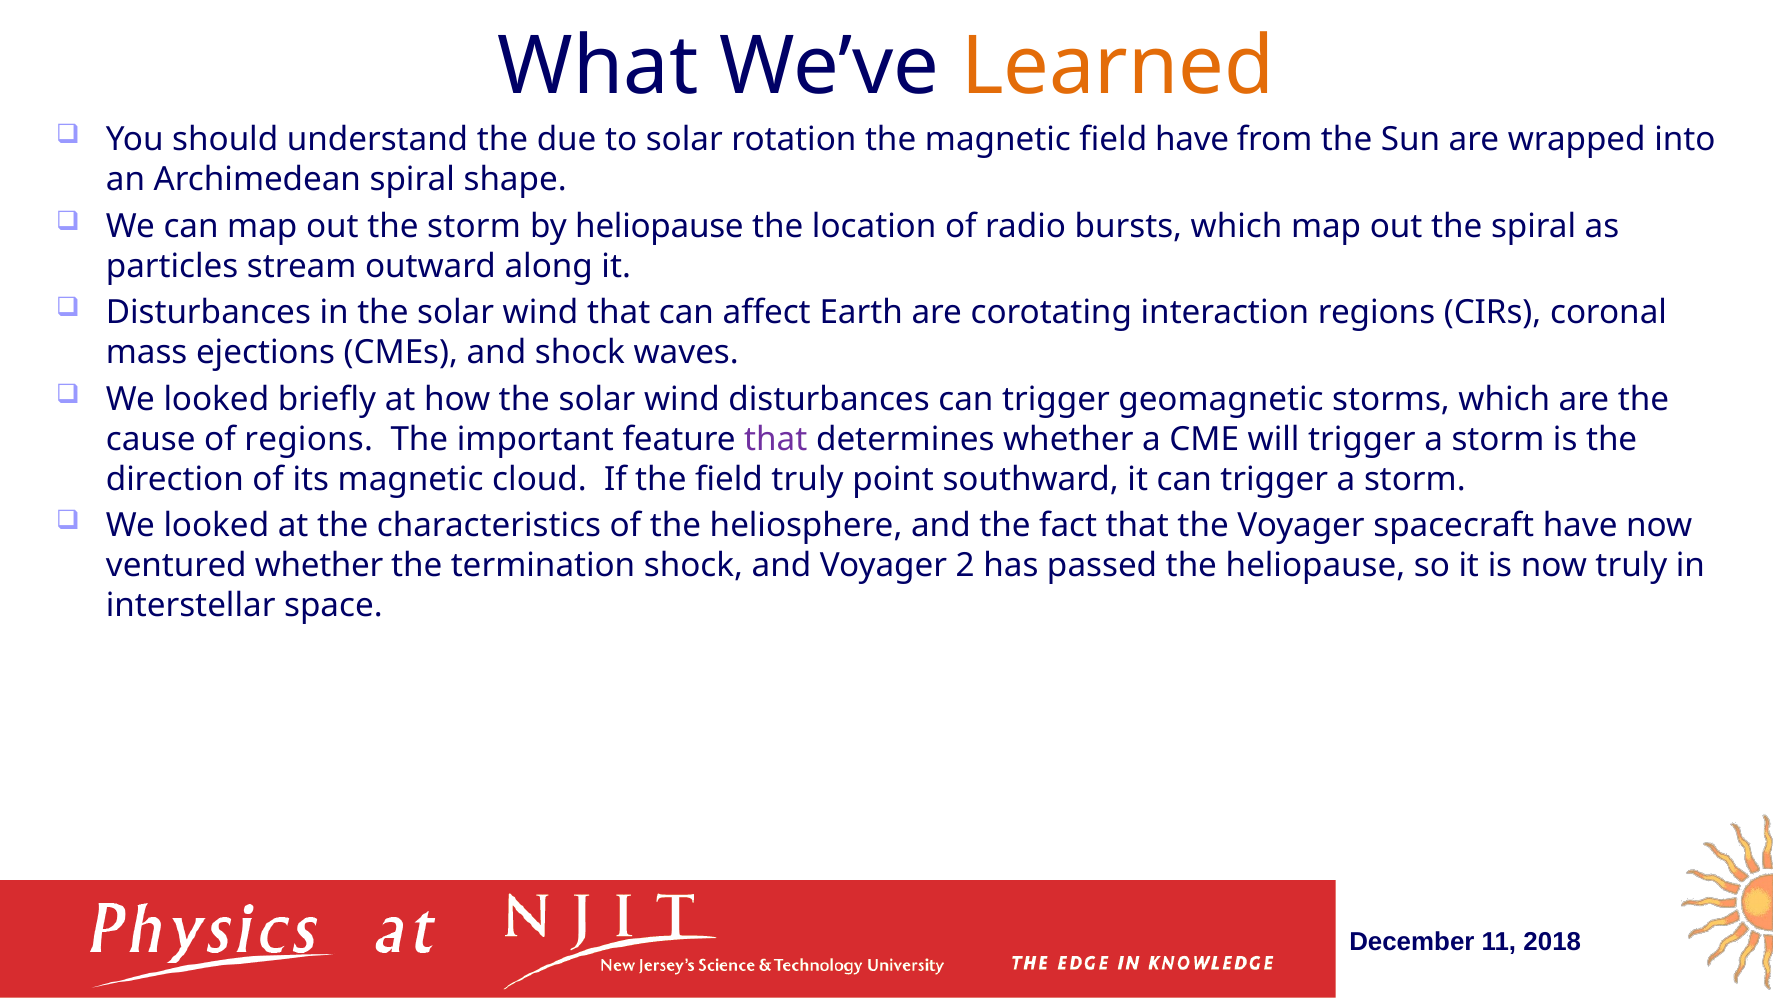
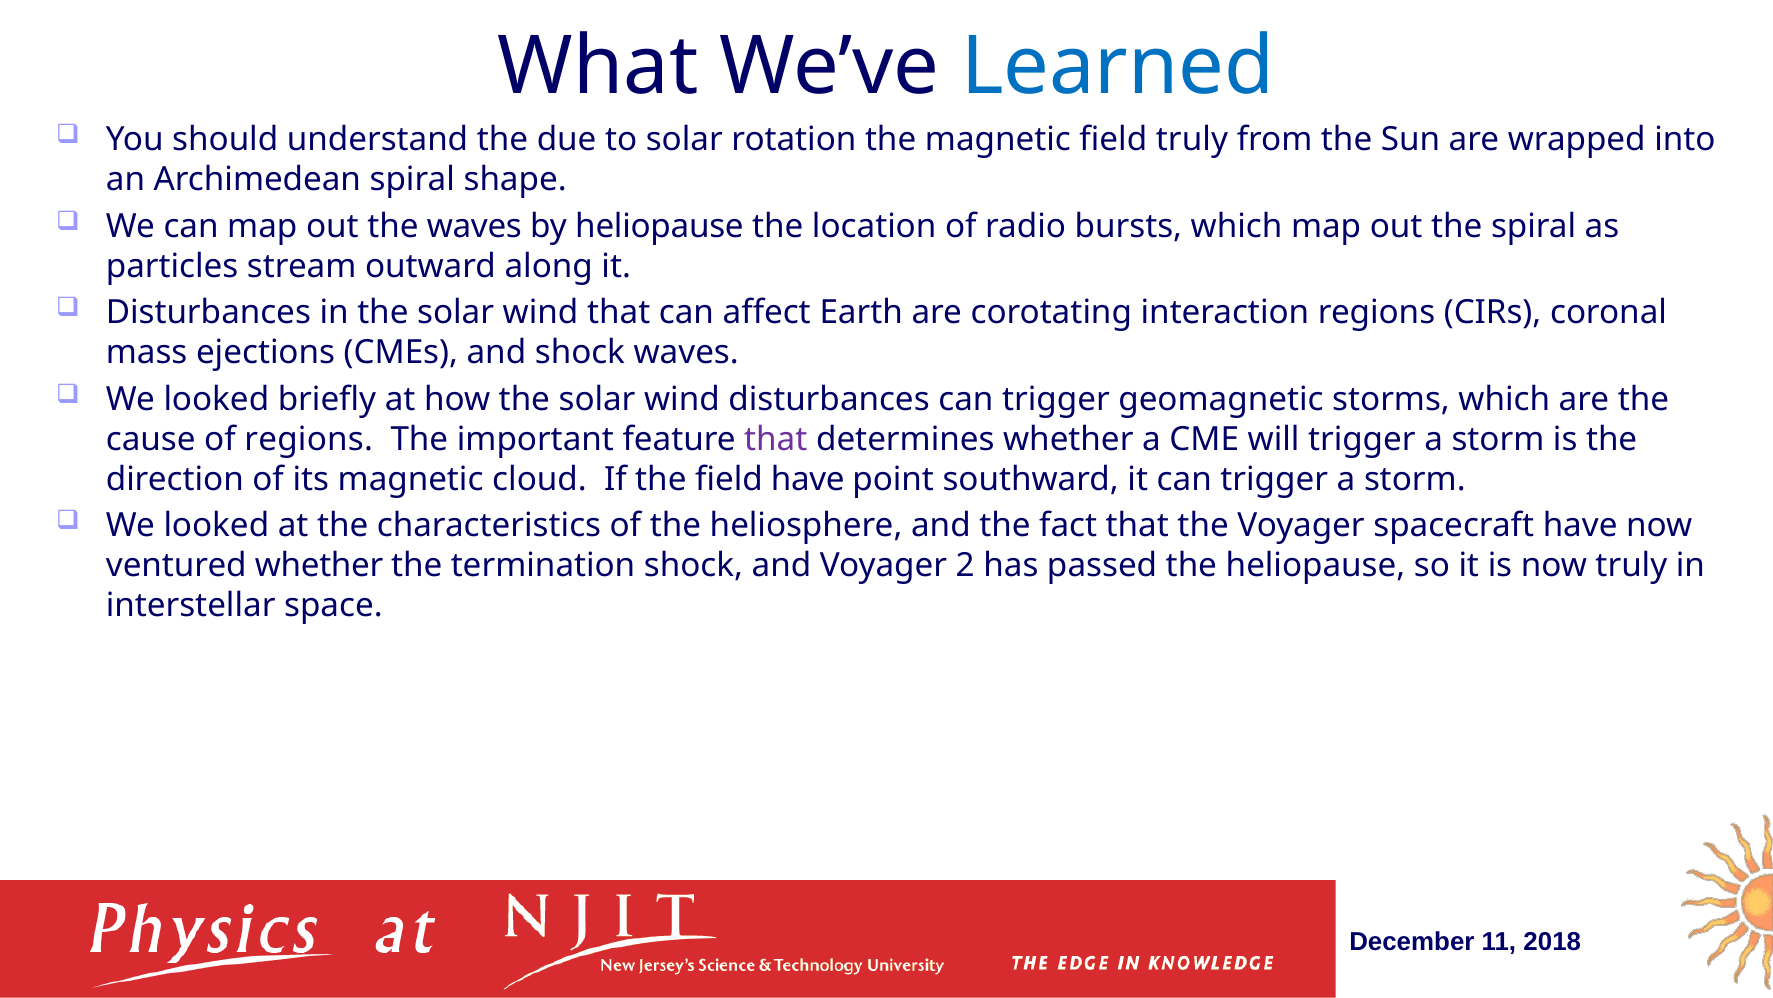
Learned colour: orange -> blue
field have: have -> truly
the storm: storm -> waves
field truly: truly -> have
